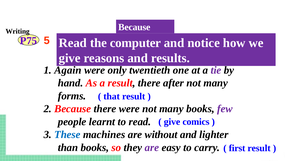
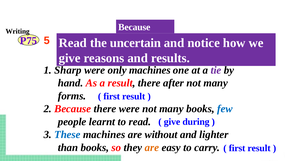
computer: computer -> uncertain
Again: Again -> Sharp
only twentieth: twentieth -> machines
that at (112, 96): that -> first
few colour: purple -> blue
comics: comics -> during
are at (152, 147) colour: purple -> orange
